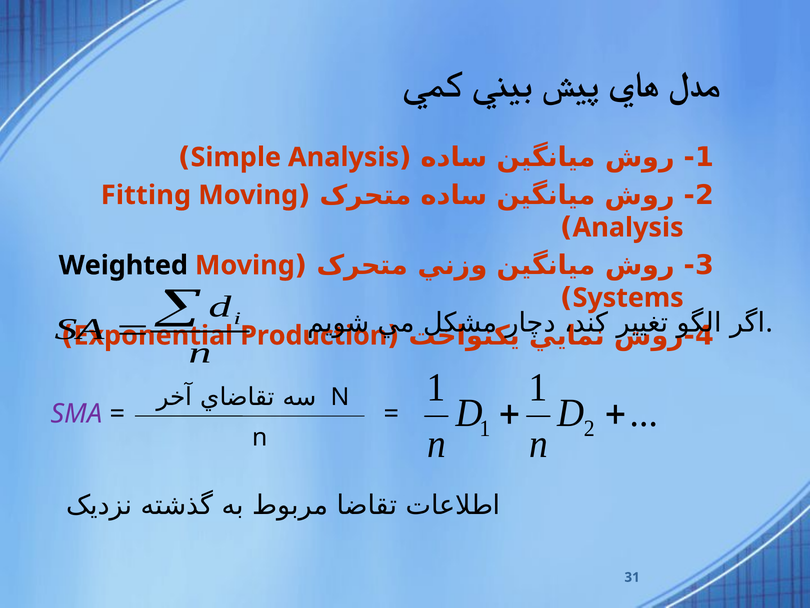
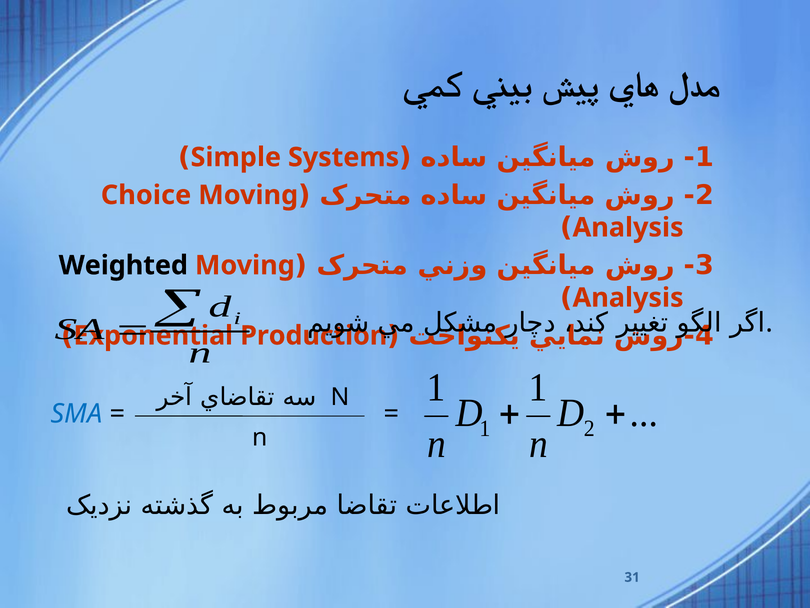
Simple Analysis: Analysis -> Systems
Fitting: Fitting -> Choice
Systems at (628, 298): Systems -> Analysis
SMA colour: purple -> blue
